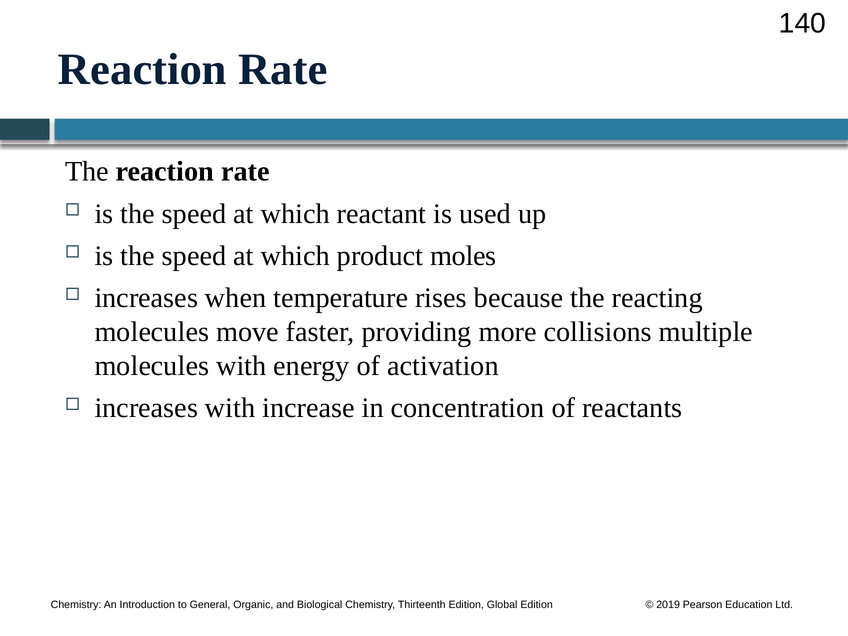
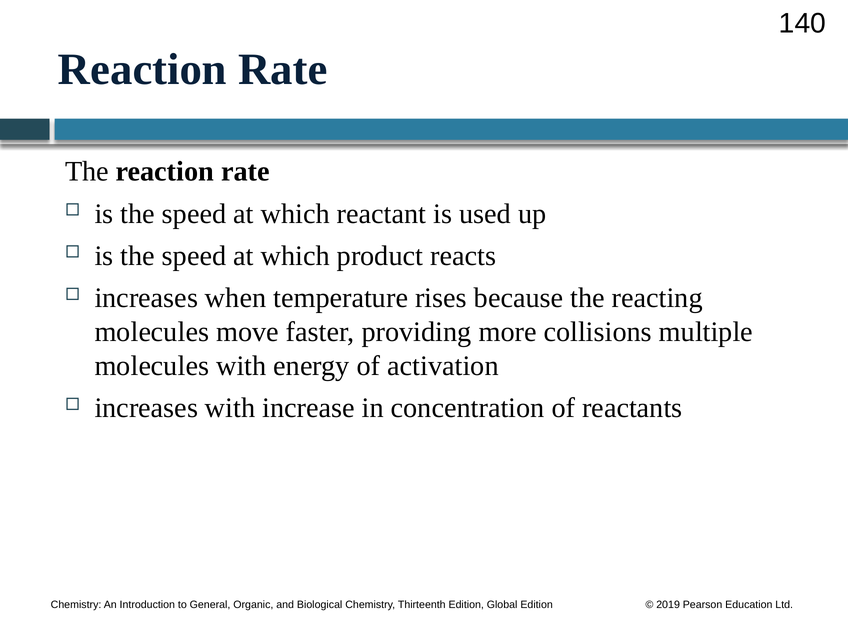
moles: moles -> reacts
